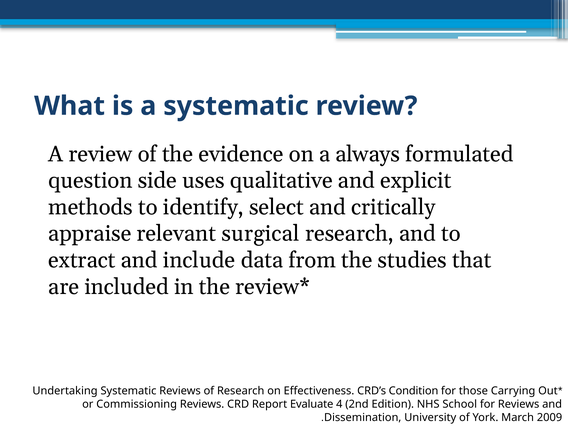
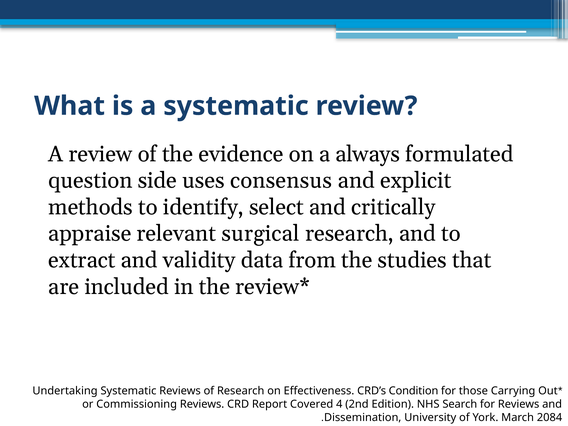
qualitative: qualitative -> consensus
include: include -> validity
Evaluate: Evaluate -> Covered
School: School -> Search
2009: 2009 -> 2084
